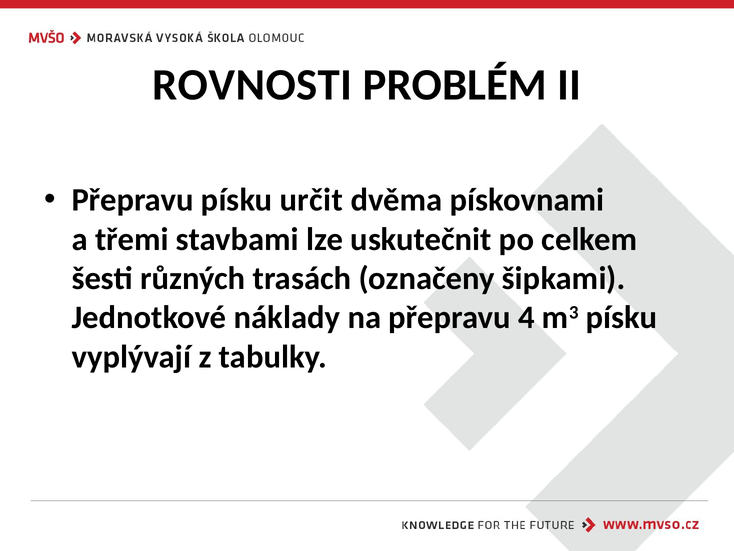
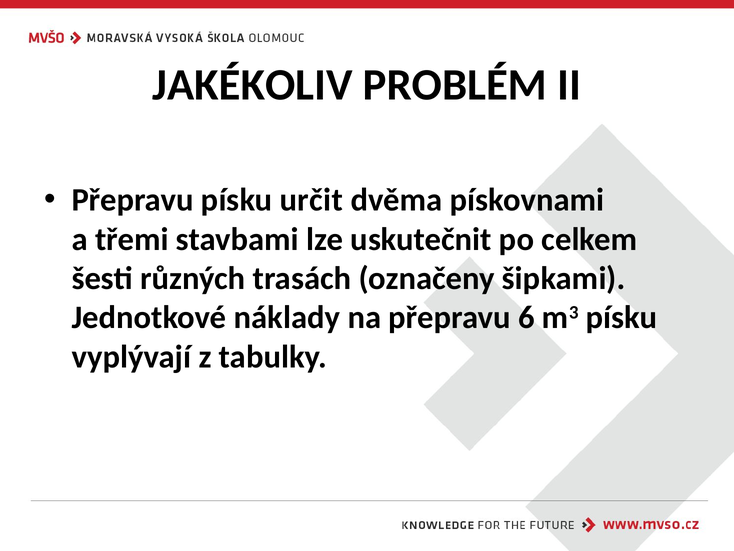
ROVNOSTI: ROVNOSTI -> JAKÉKOLIV
4: 4 -> 6
